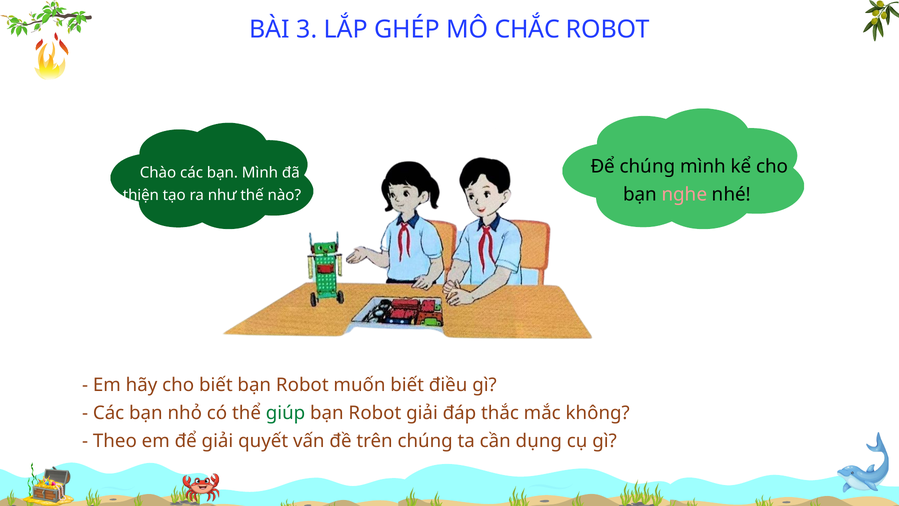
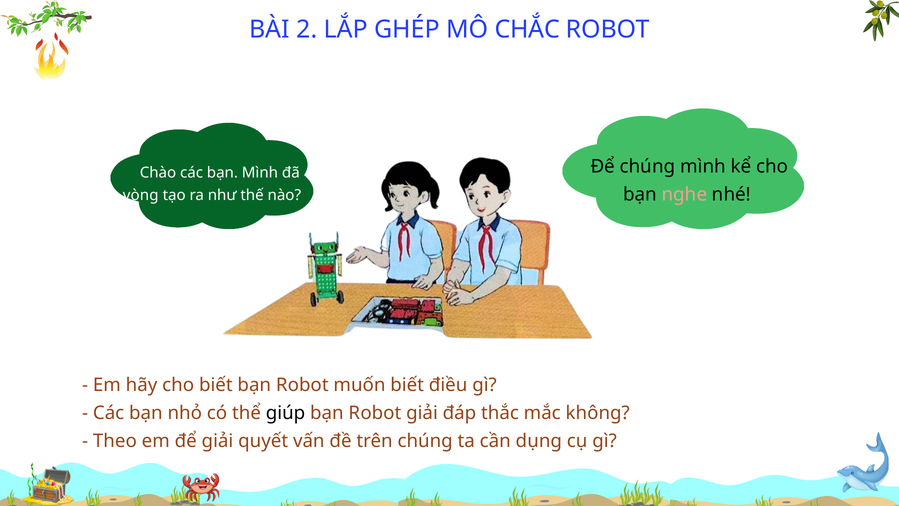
3: 3 -> 2
thiện: thiện -> vòng
giúp colour: green -> black
